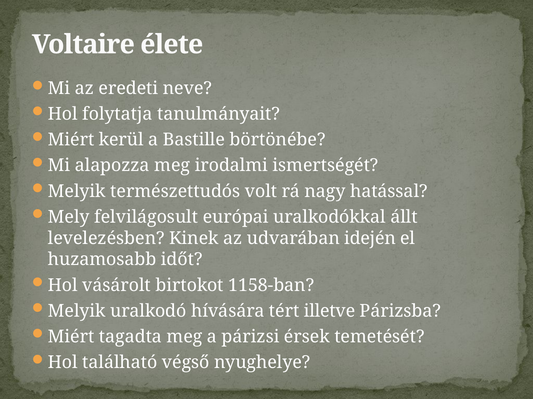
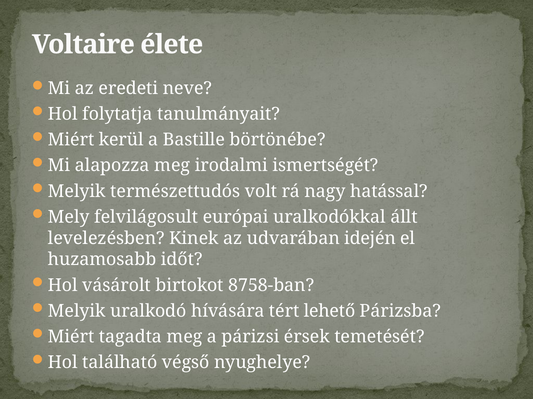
1158-ban: 1158-ban -> 8758-ban
illetve: illetve -> lehető
